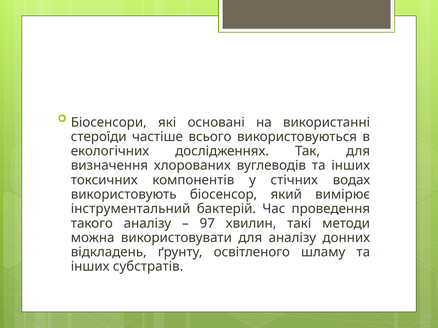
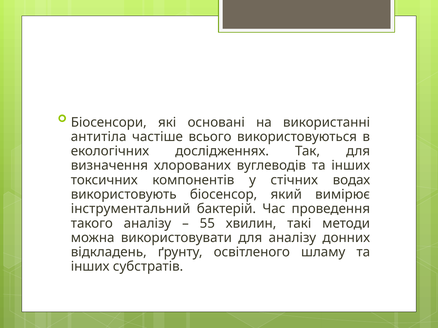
стероїди: стероїди -> антитіла
97: 97 -> 55
